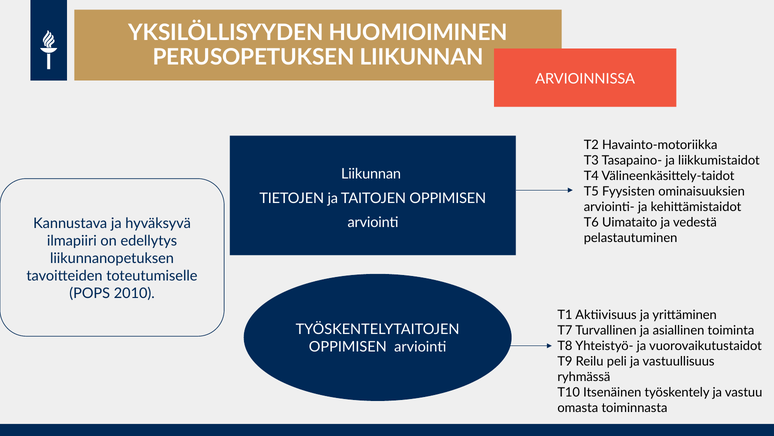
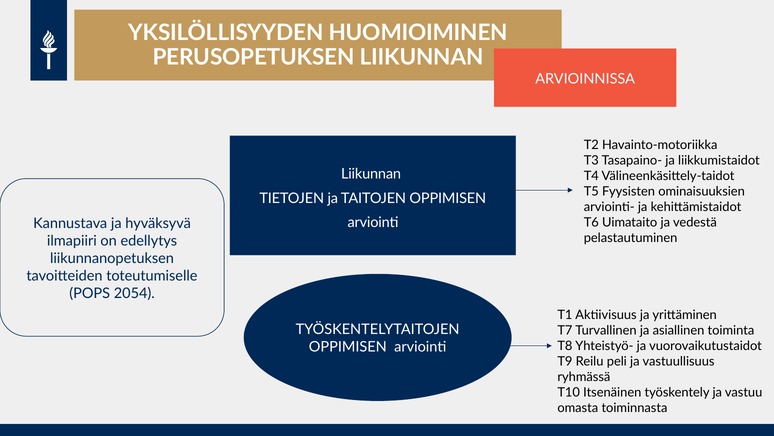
2010: 2010 -> 2054
